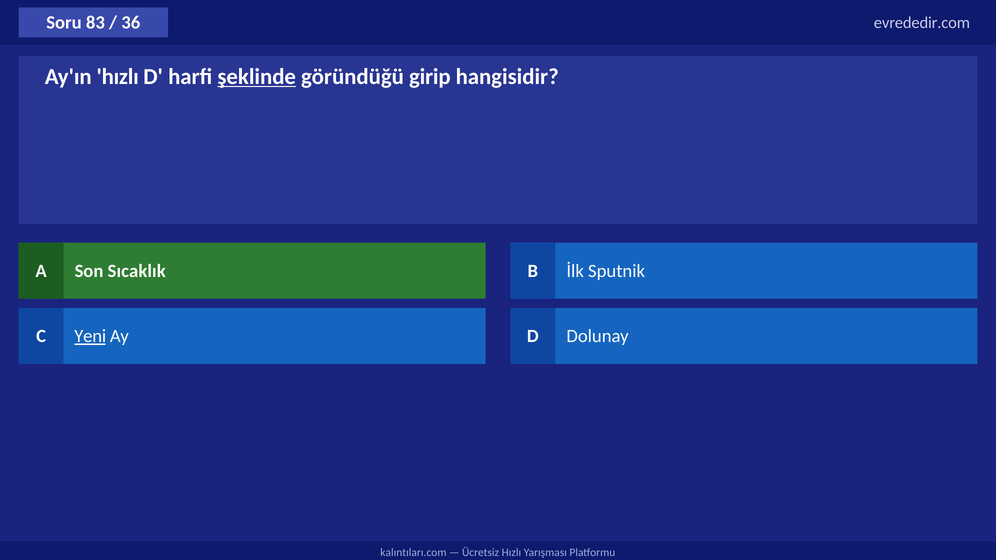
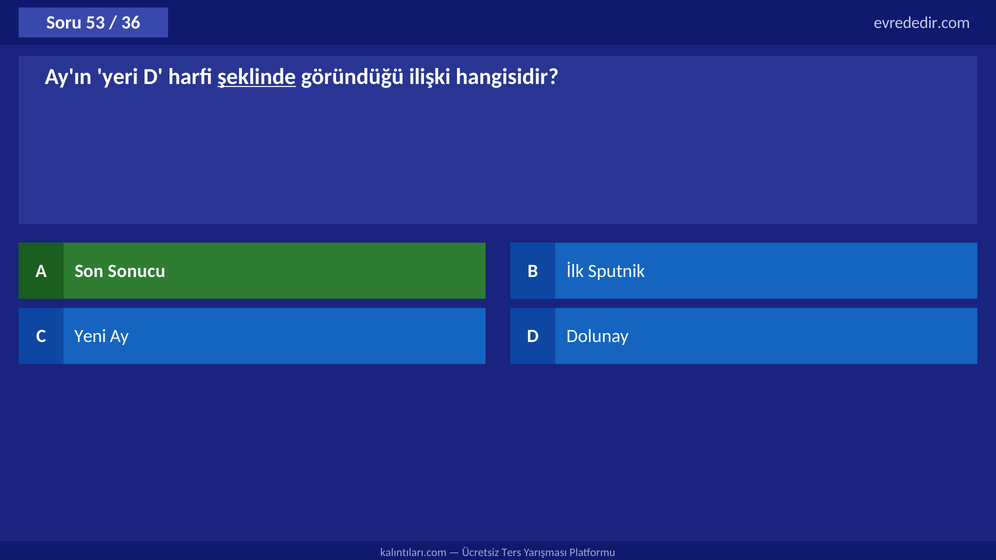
83: 83 -> 53
Ay'ın hızlı: hızlı -> yeri
girip: girip -> ilişki
Sıcaklık: Sıcaklık -> Sonucu
Yeni underline: present -> none
Ücretsiz Hızlı: Hızlı -> Ters
